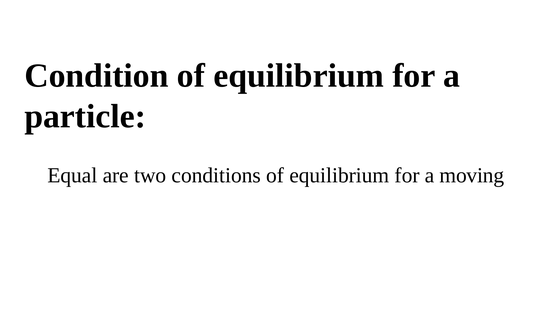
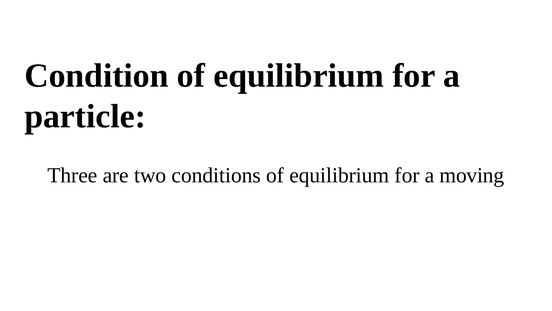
Equal: Equal -> Three
